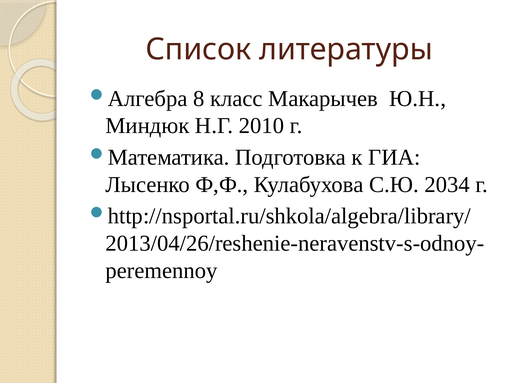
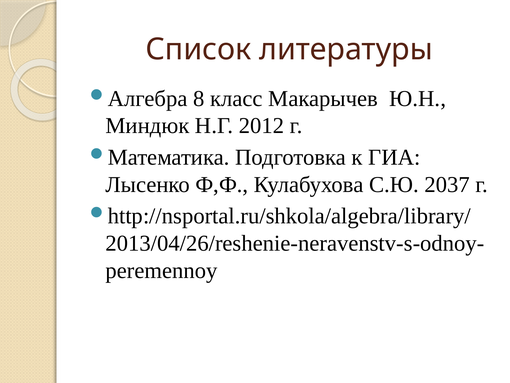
2010: 2010 -> 2012
2034: 2034 -> 2037
